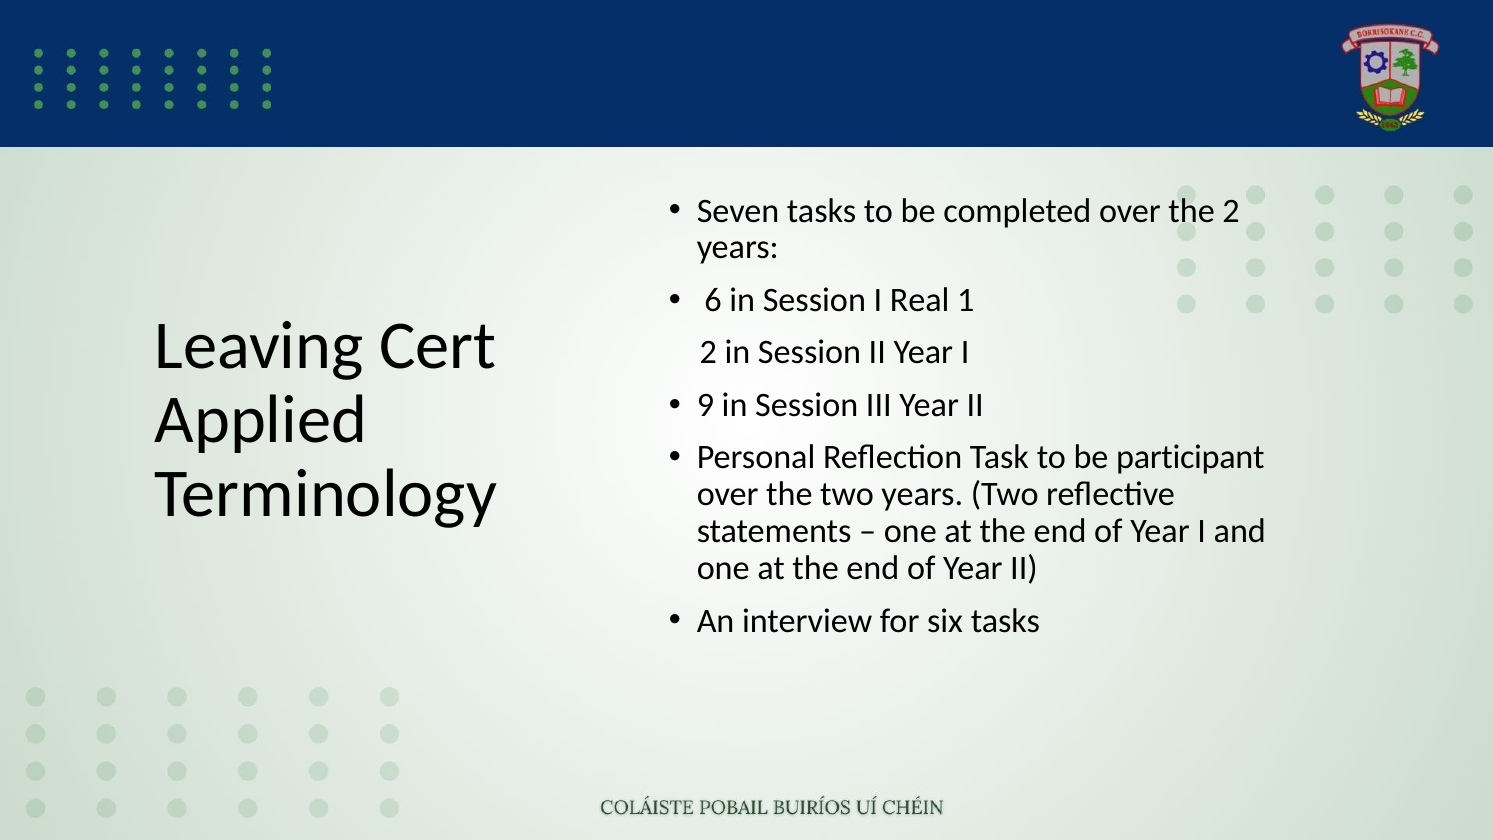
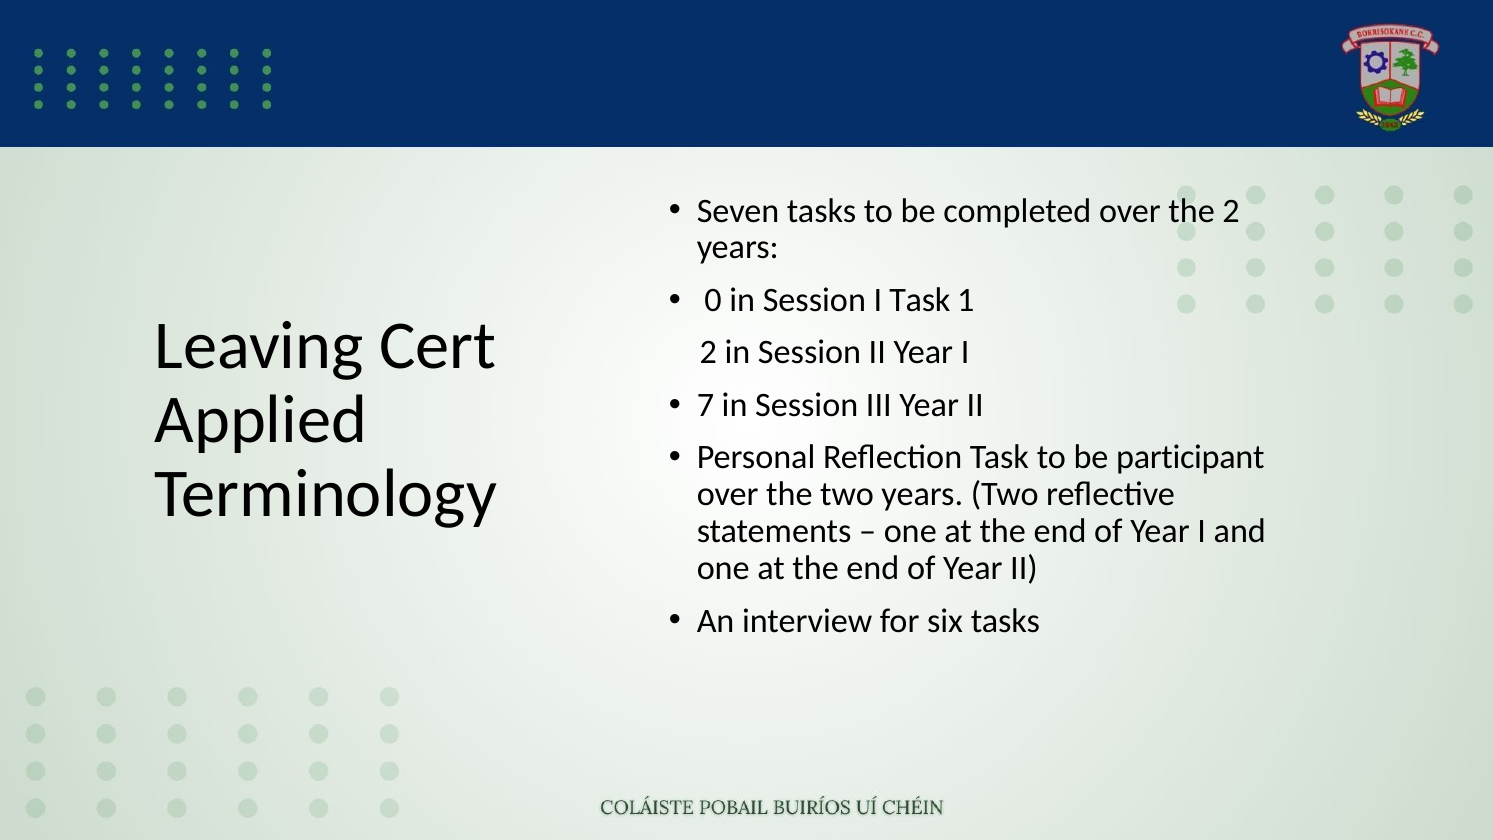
6: 6 -> 0
I Real: Real -> Task
9: 9 -> 7
